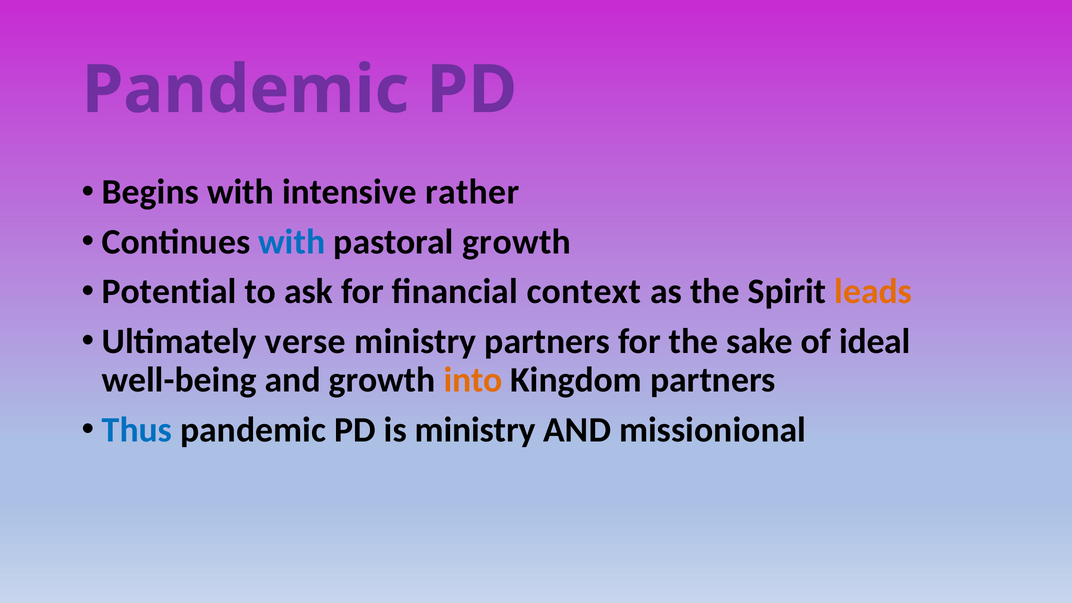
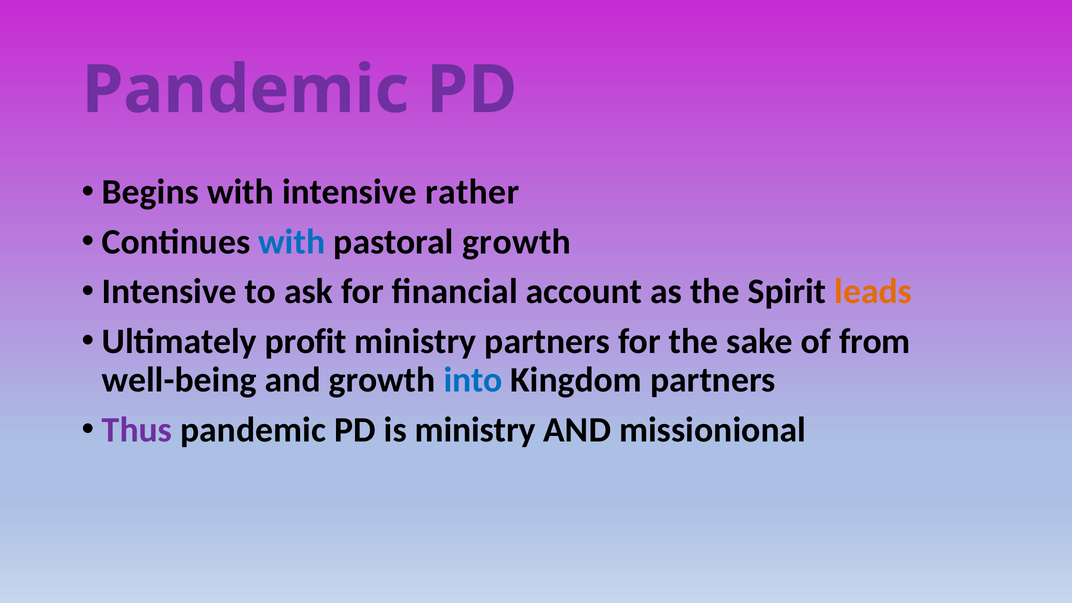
Potential at (169, 292): Potential -> Intensive
context: context -> account
verse: verse -> profit
ideal: ideal -> from
into colour: orange -> blue
Thus colour: blue -> purple
